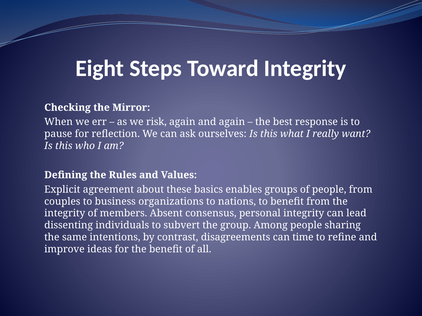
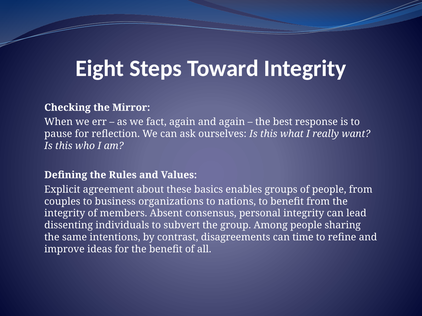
risk: risk -> fact
